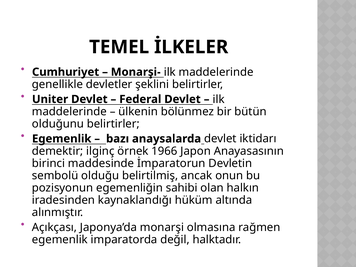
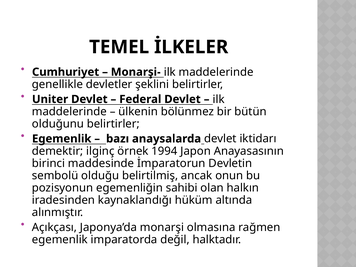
1966: 1966 -> 1994
